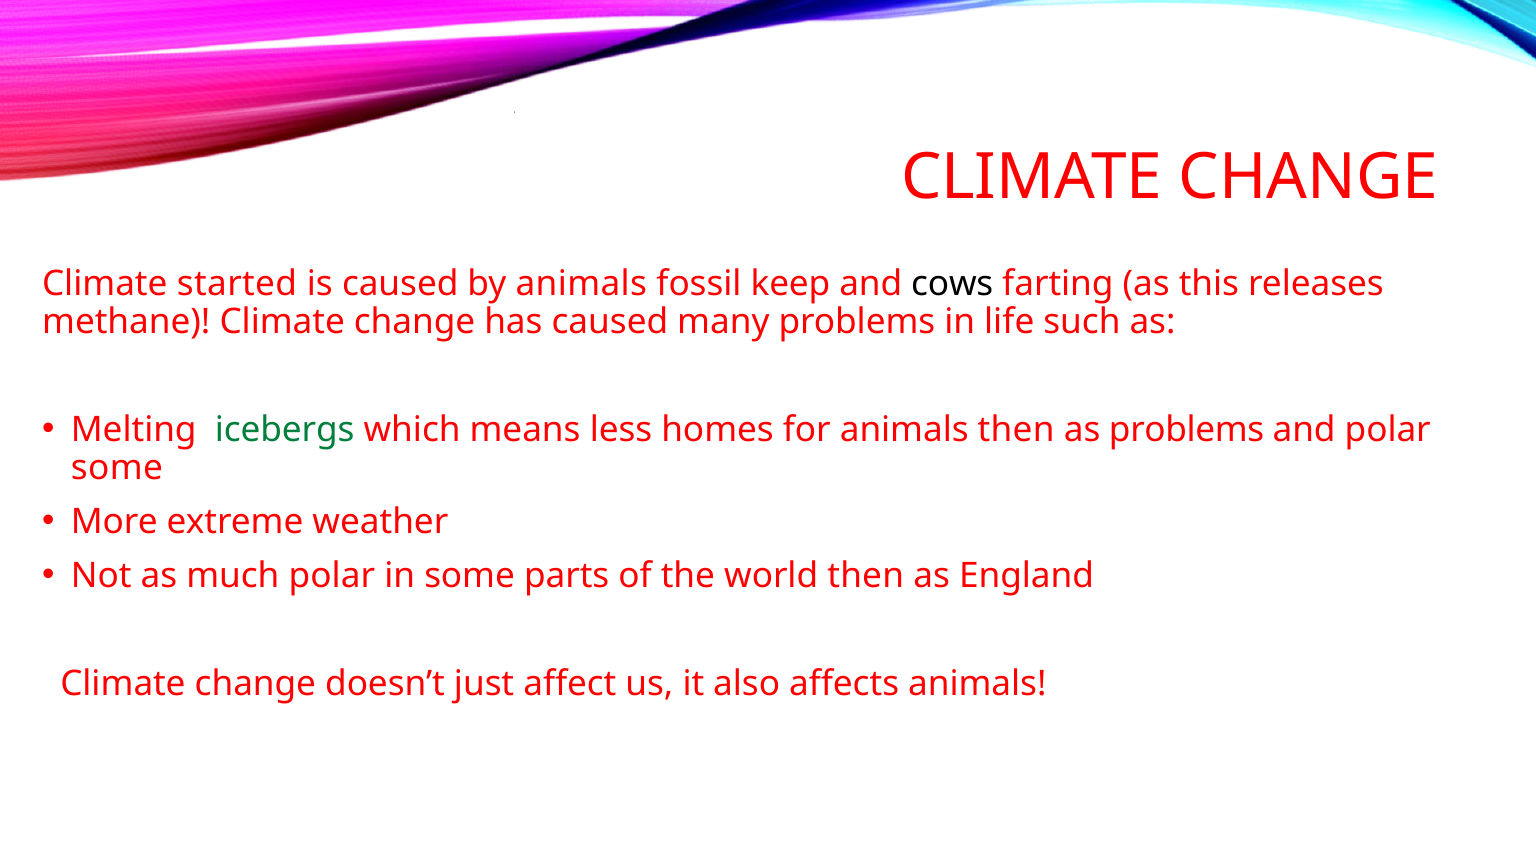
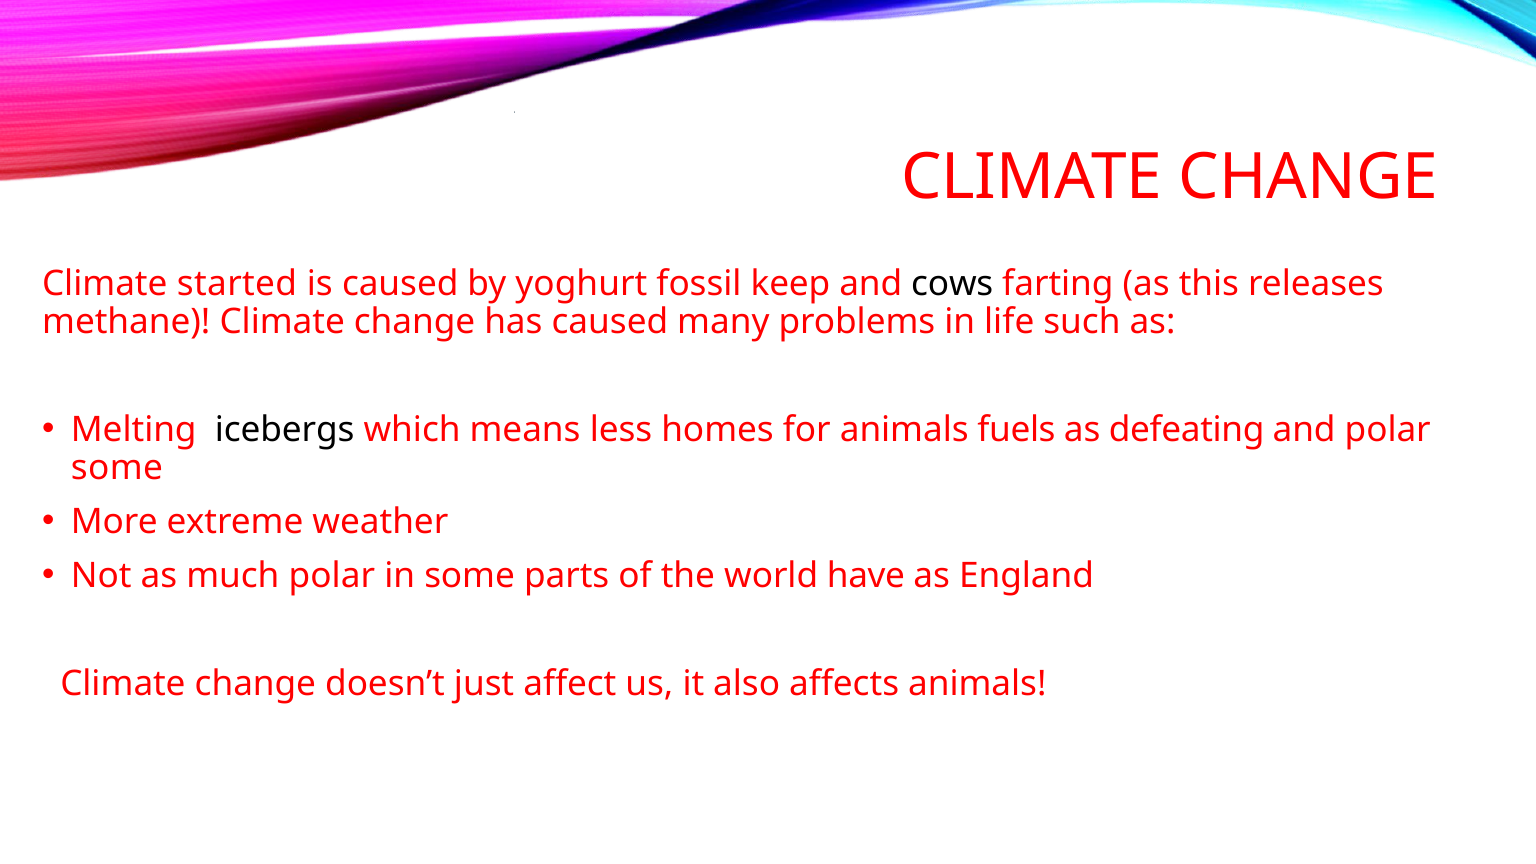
by animals: animals -> yoghurt
icebergs colour: green -> black
animals then: then -> fuels
as problems: problems -> defeating
world then: then -> have
